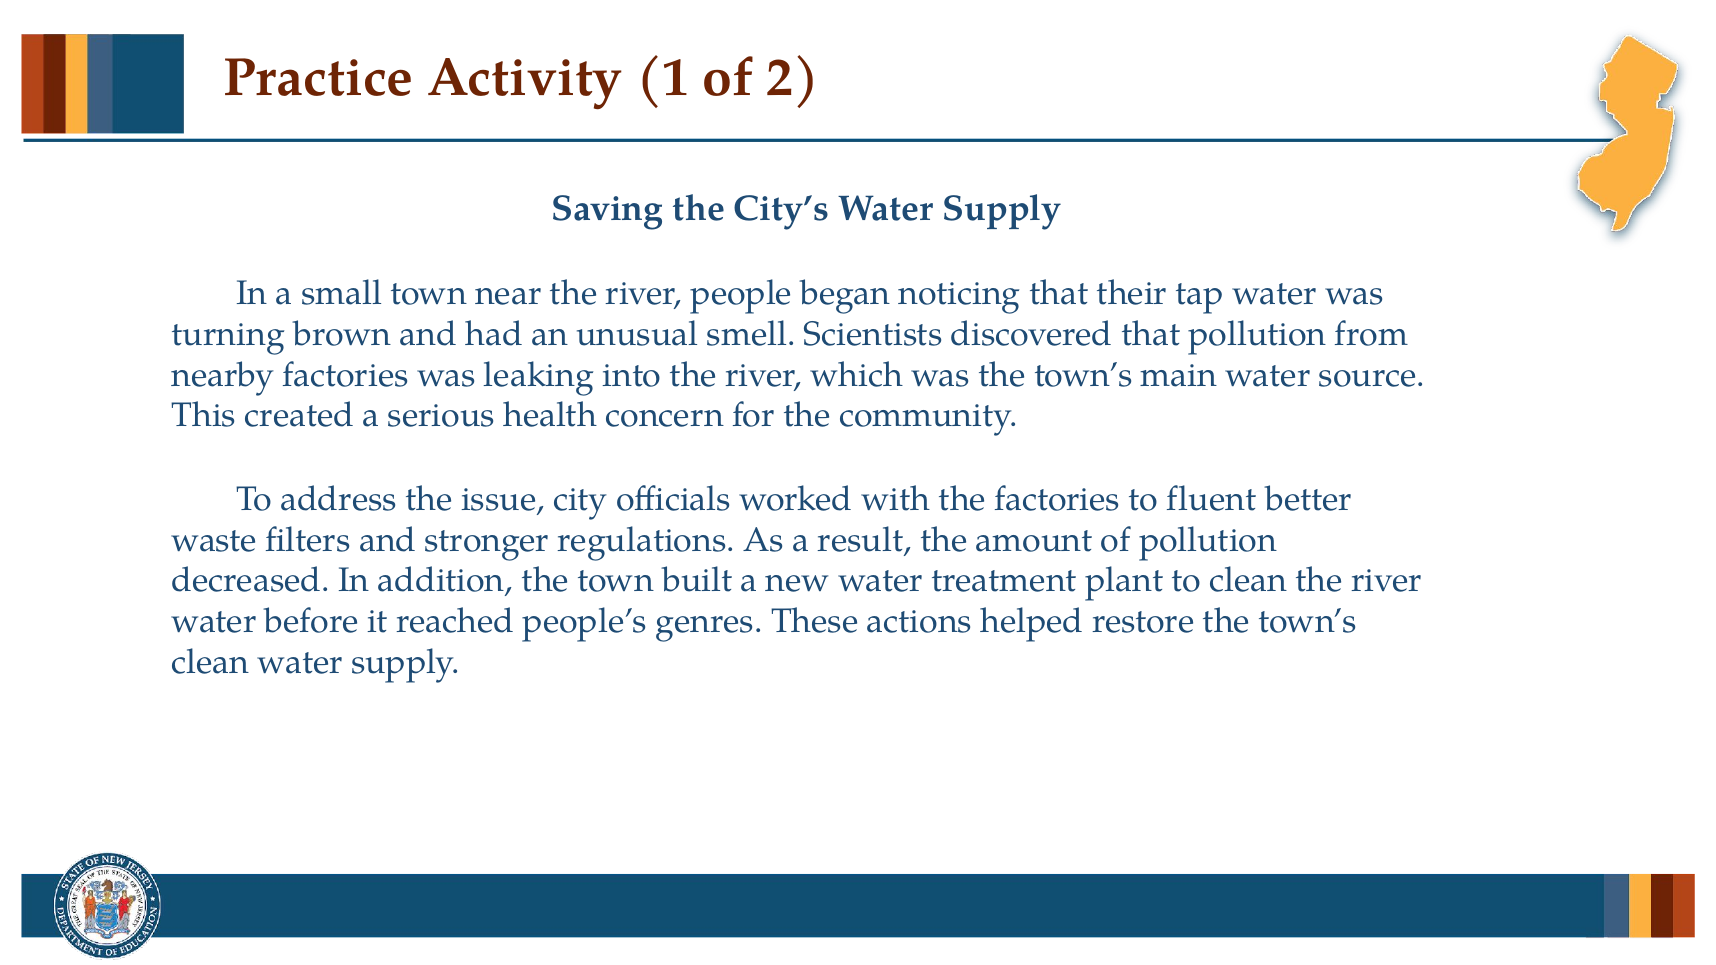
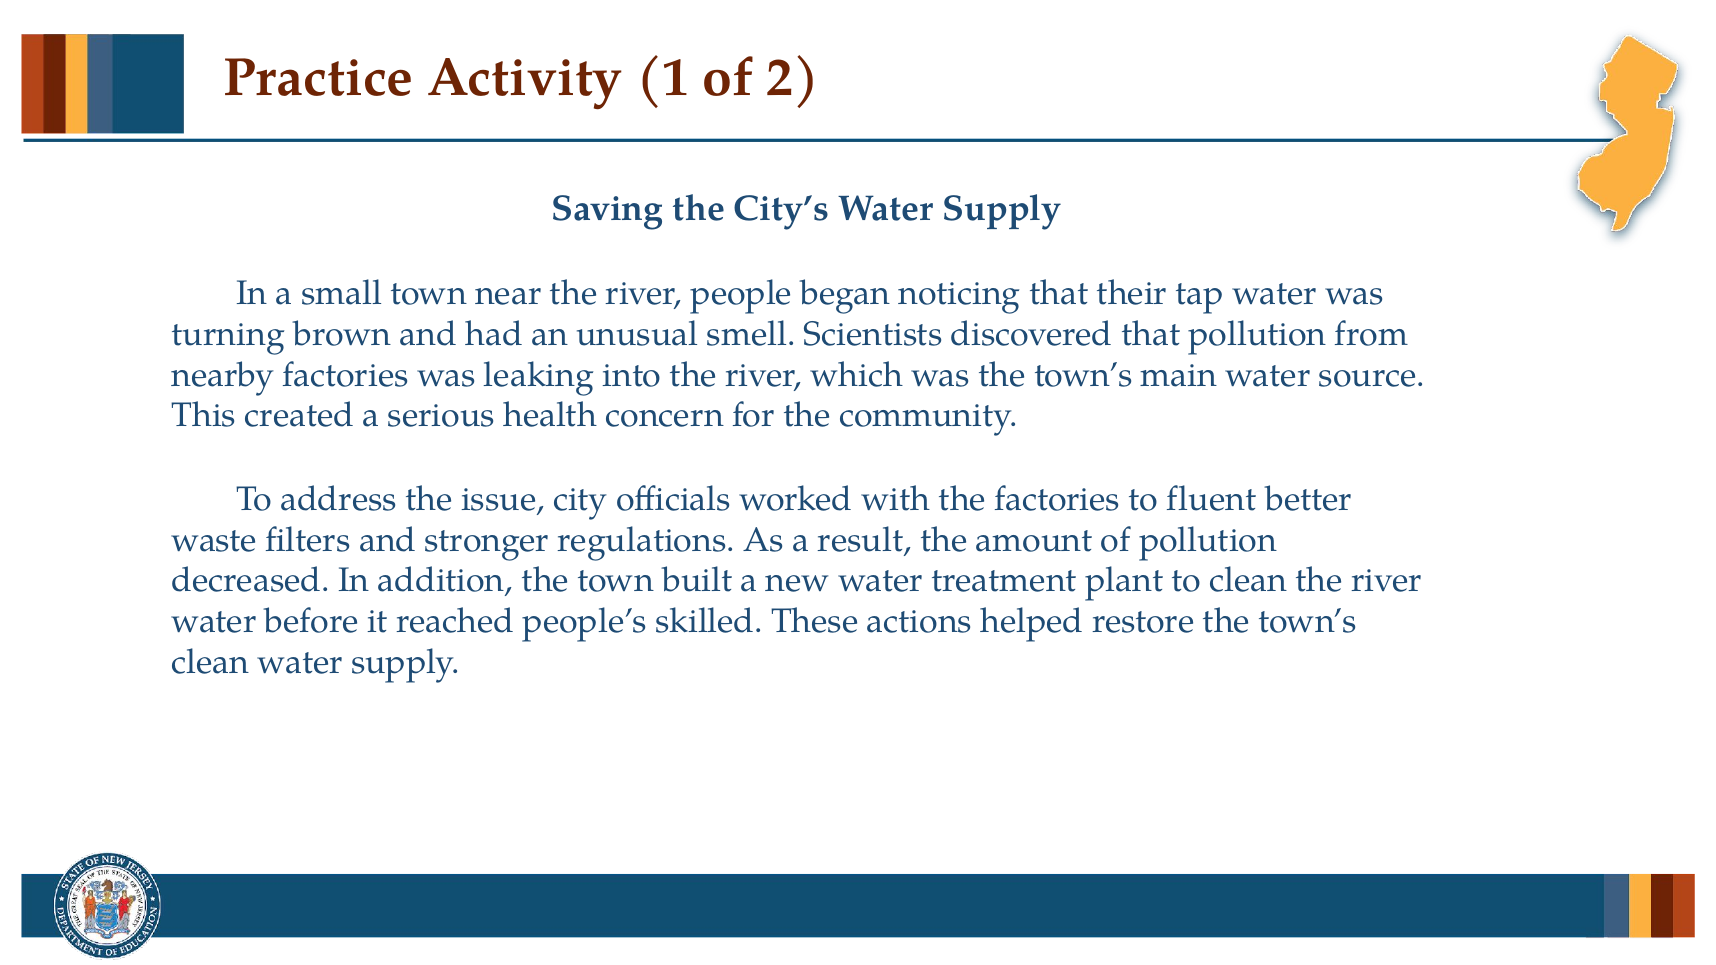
genres: genres -> skilled
